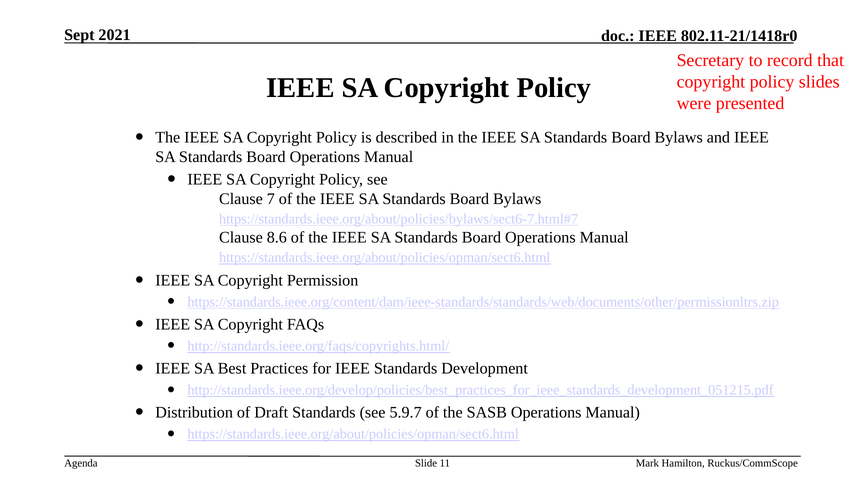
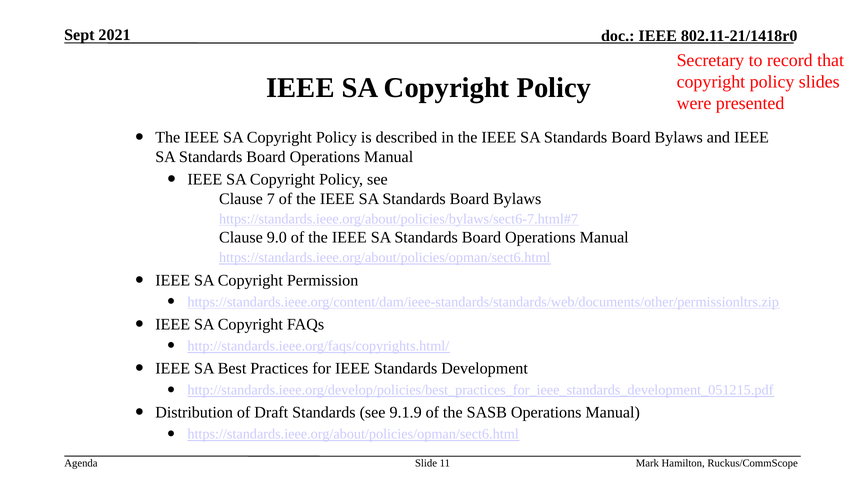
8.6: 8.6 -> 9.0
5.9.7: 5.9.7 -> 9.1.9
